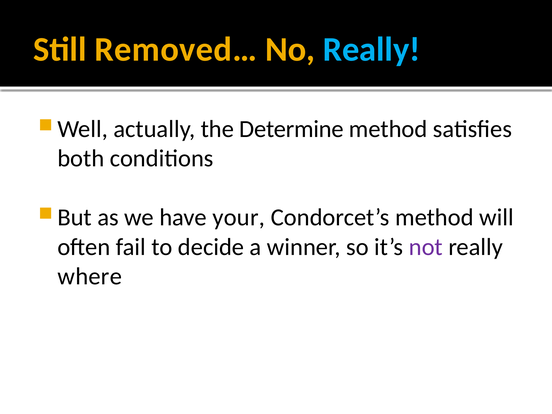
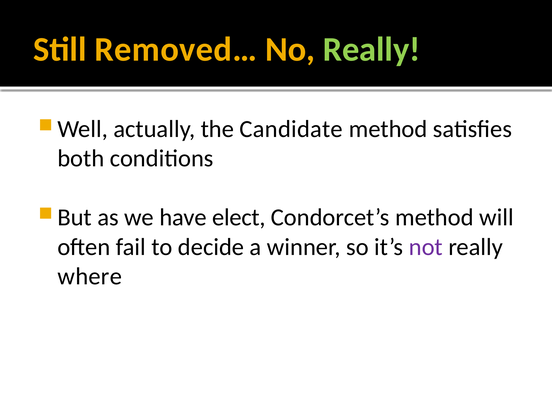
Really at (372, 50) colour: light blue -> light green
Determine: Determine -> Candidate
your: your -> elect
